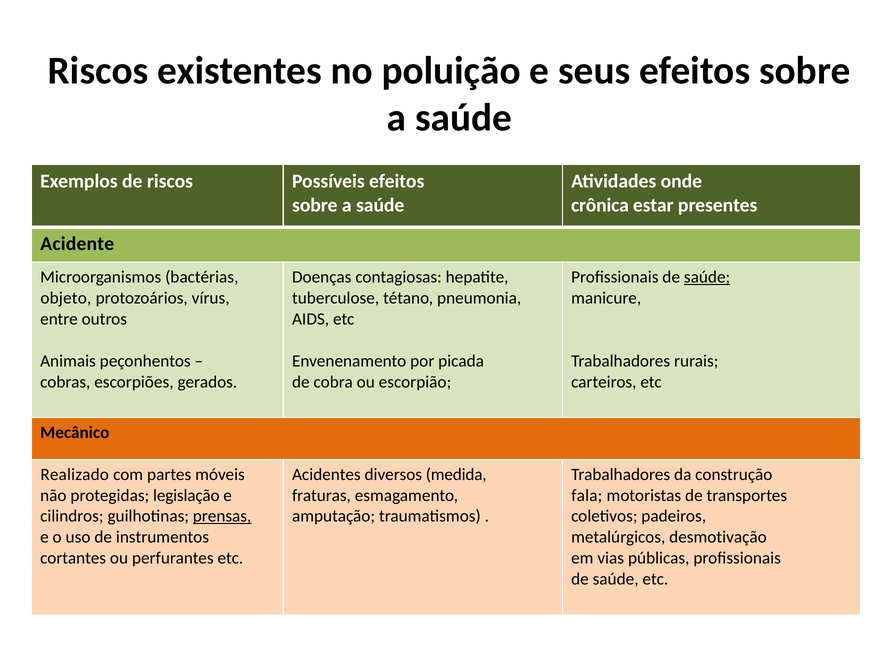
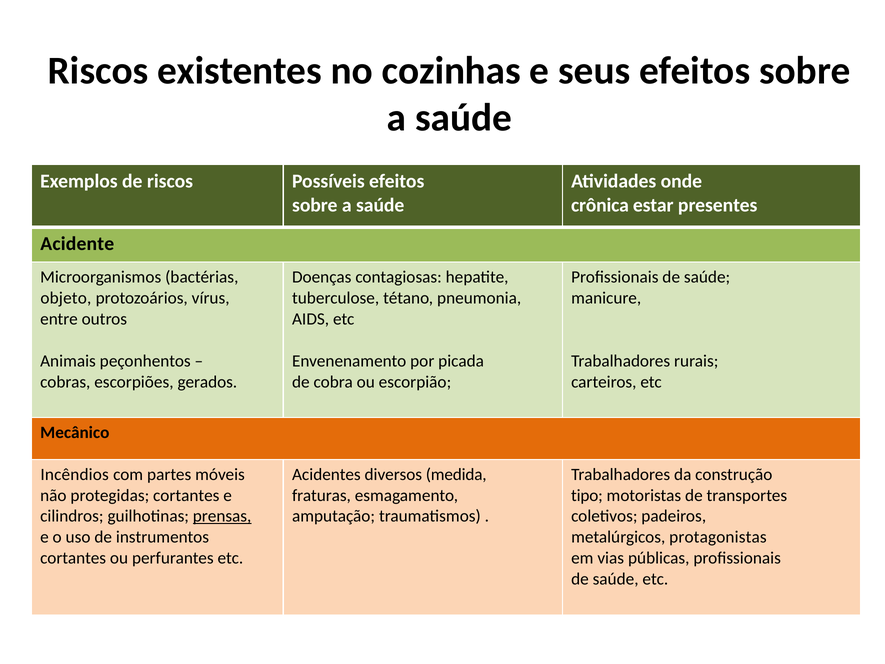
poluição: poluição -> cozinhas
saúde at (707, 277) underline: present -> none
Realizado: Realizado -> Incêndios
protegidas legislação: legislação -> cortantes
fala: fala -> tipo
desmotivação: desmotivação -> protagonistas
